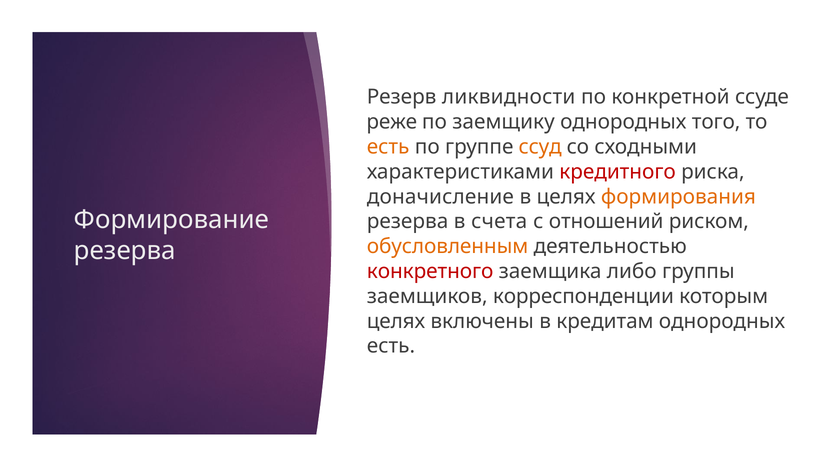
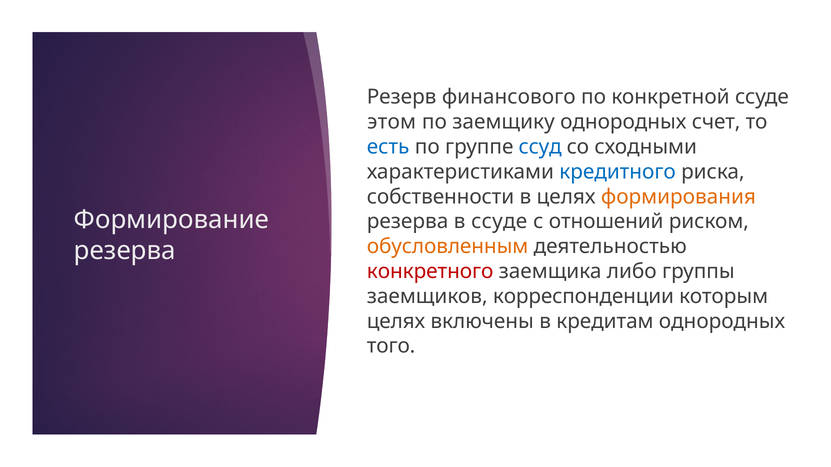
ликвидности: ликвидности -> финансового
реже: реже -> этом
того: того -> счет
есть at (388, 147) colour: orange -> blue
ссуд colour: orange -> blue
кредитного colour: red -> blue
доначисление: доначисление -> собственности
в счета: счета -> ссуде
есть at (391, 346): есть -> того
